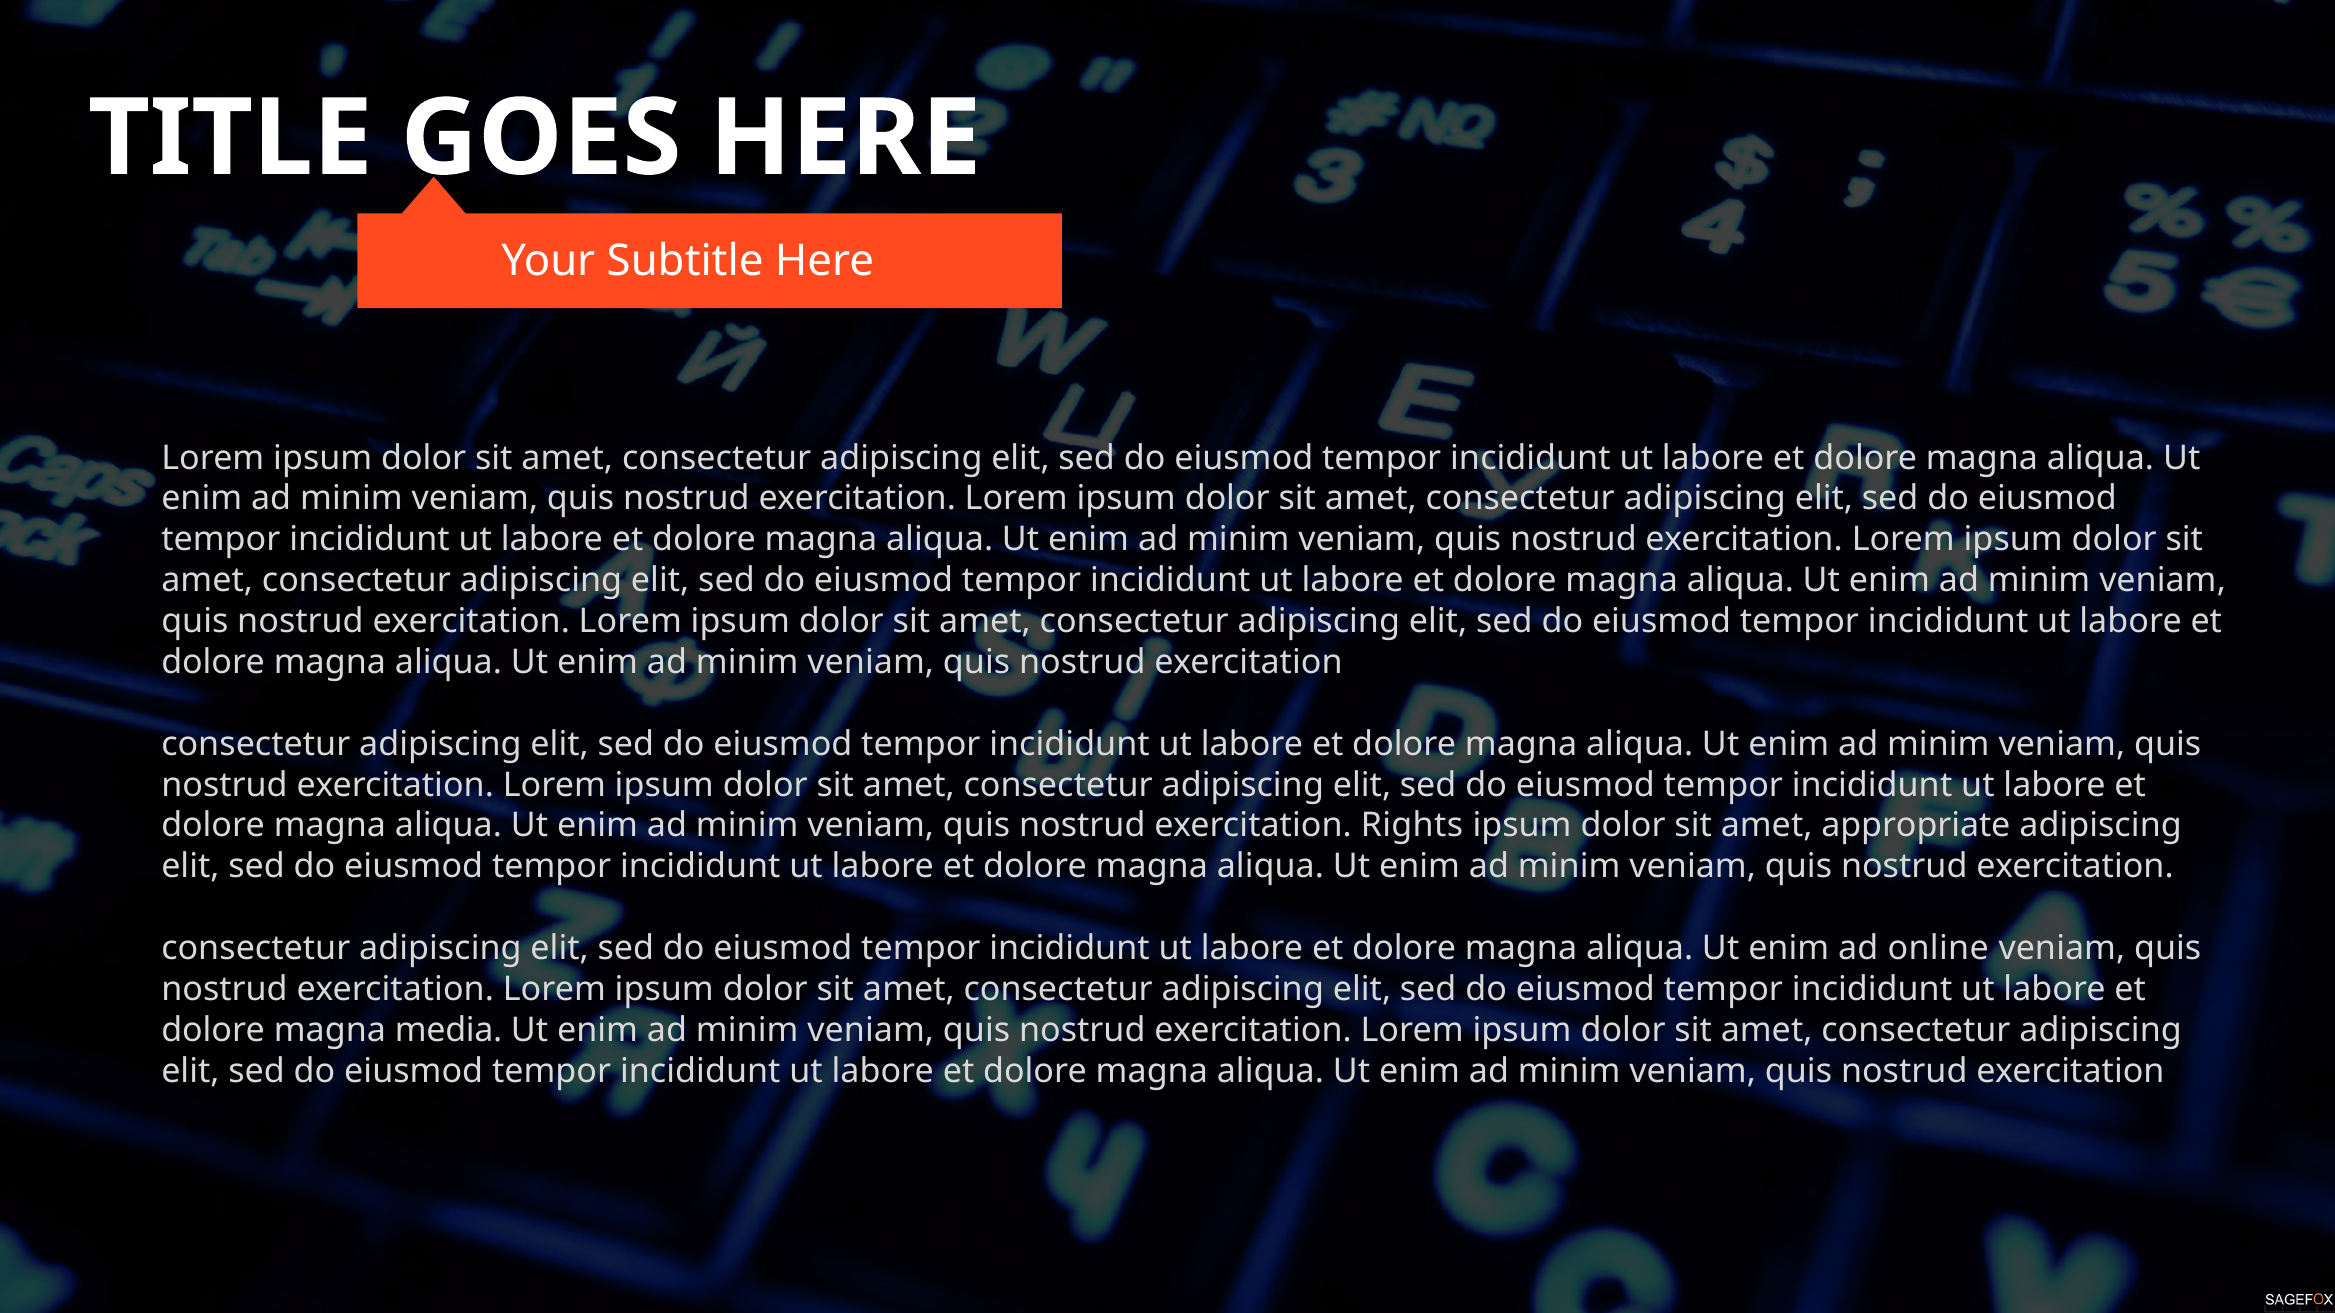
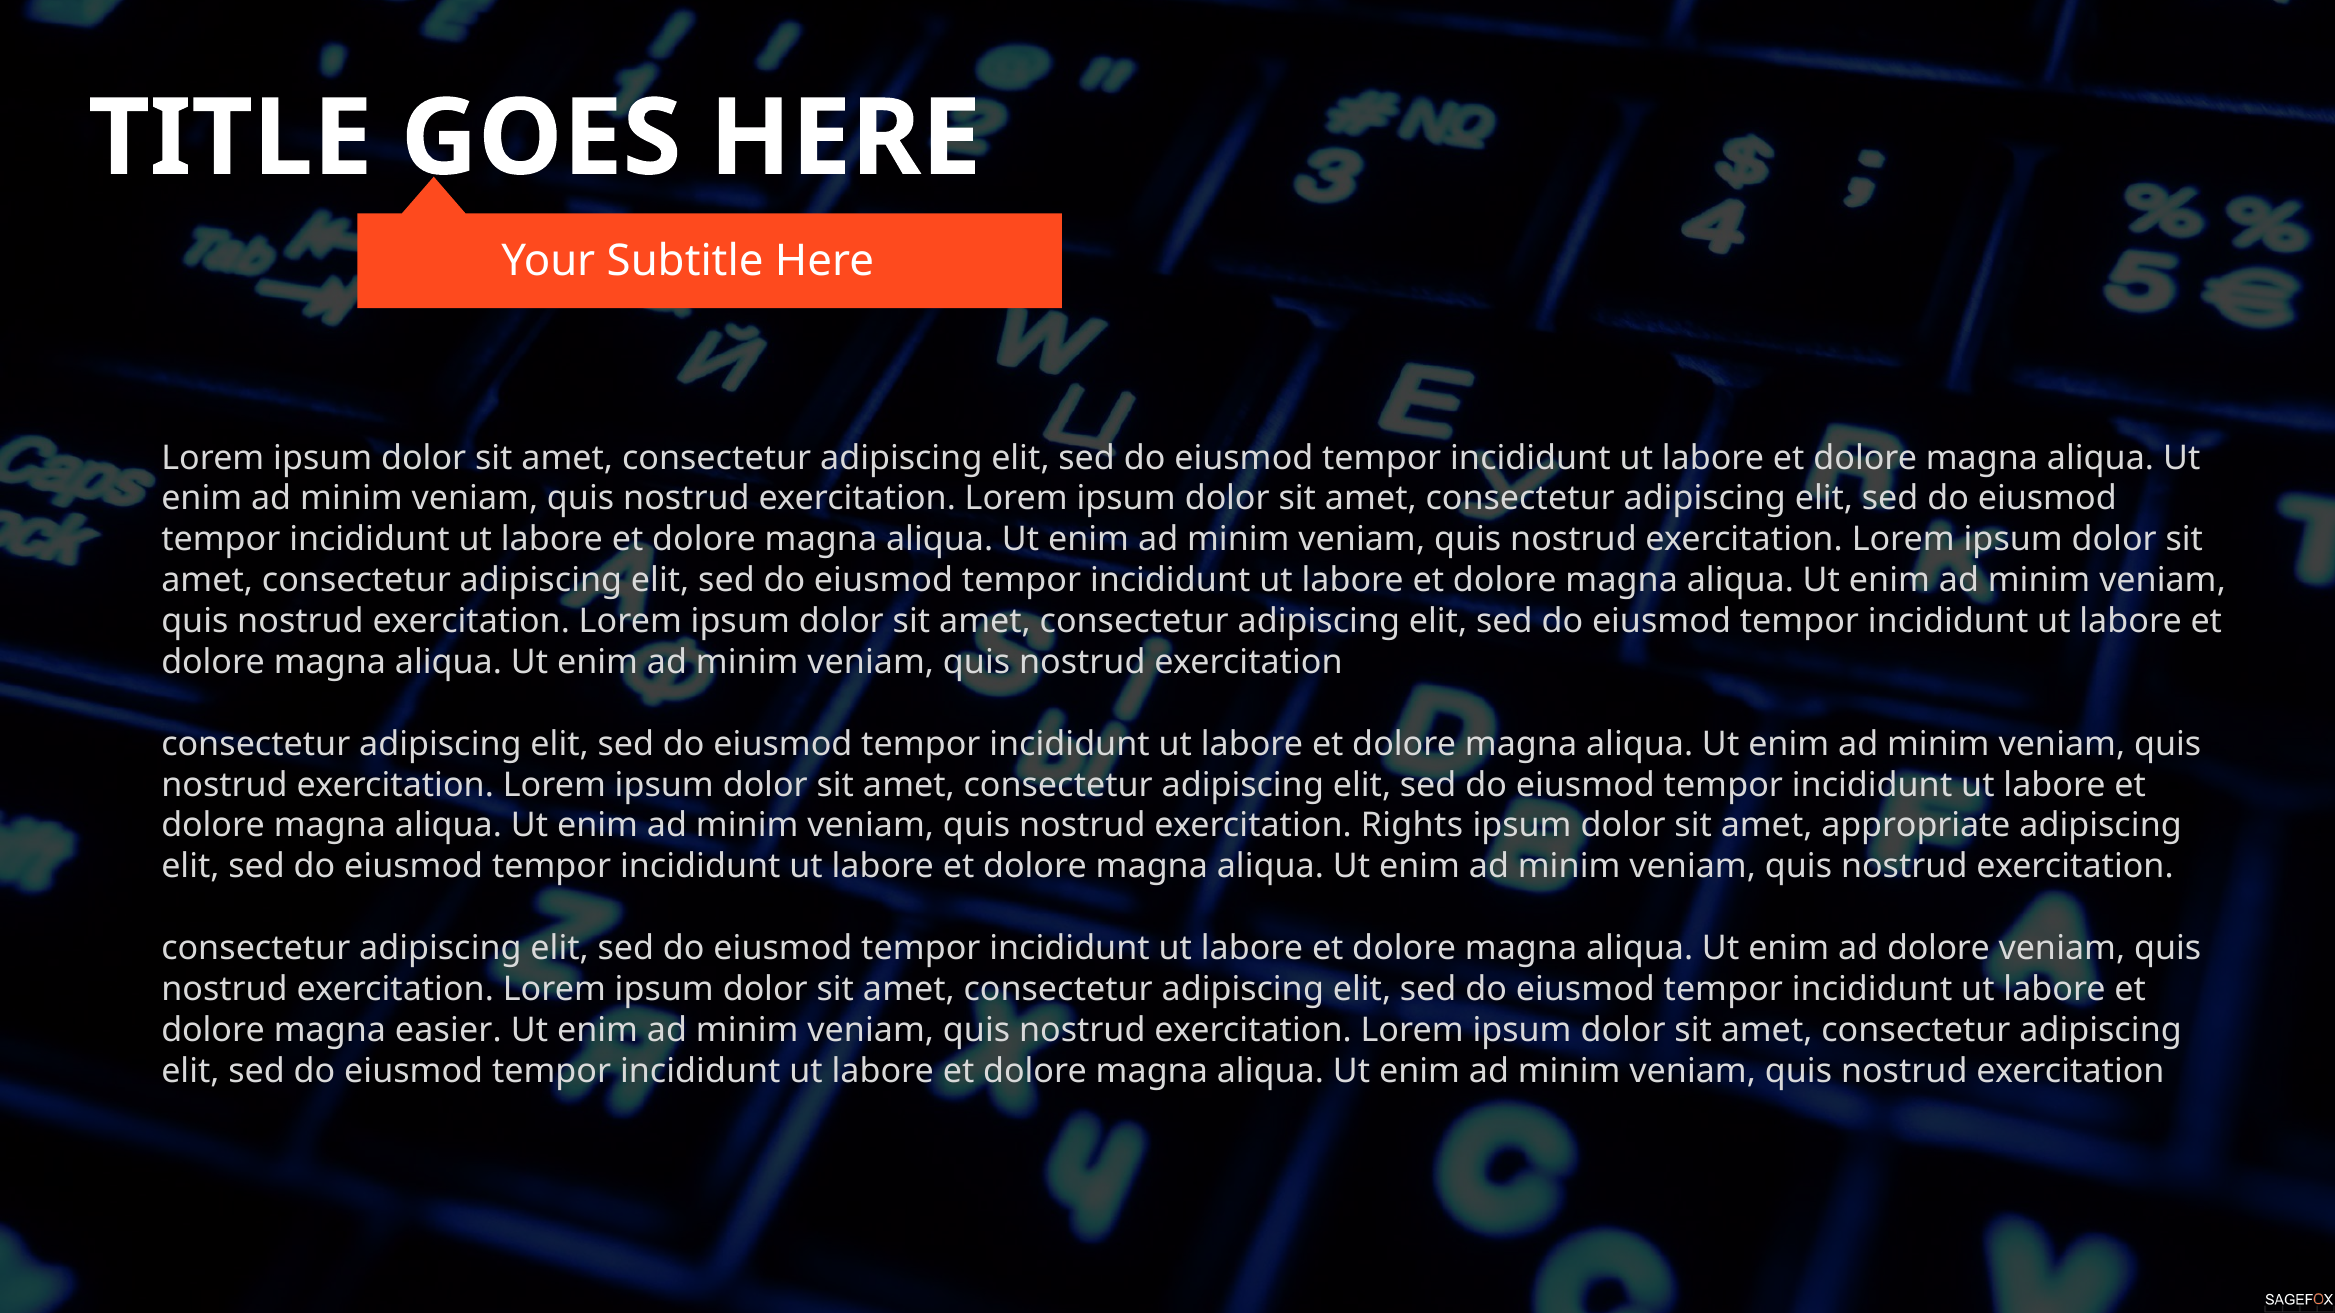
ad online: online -> dolore
media: media -> easier
